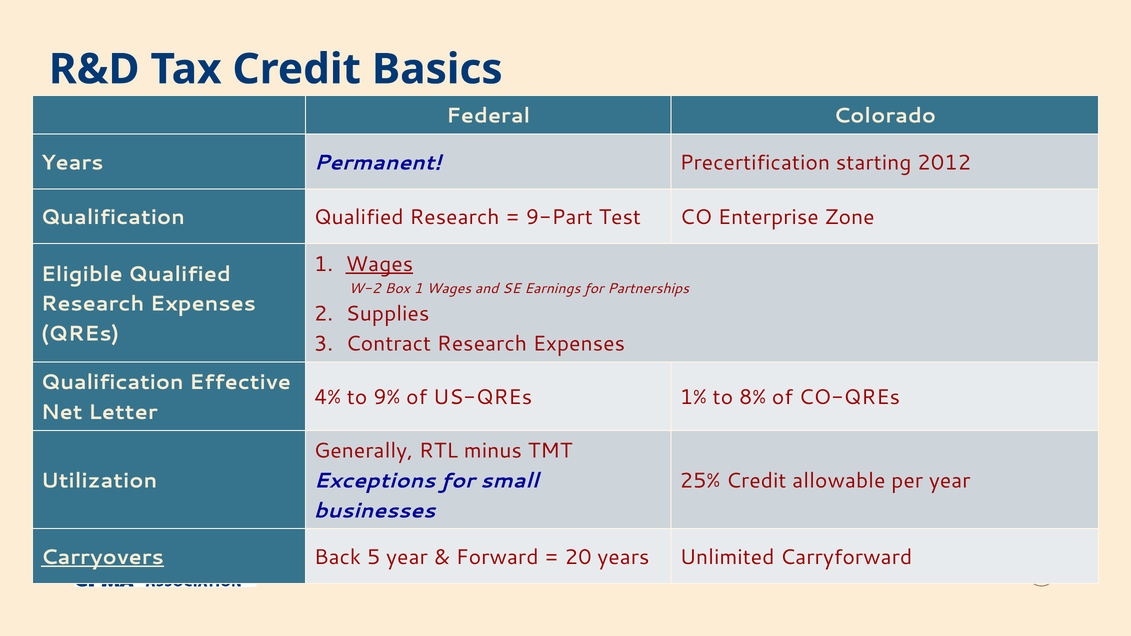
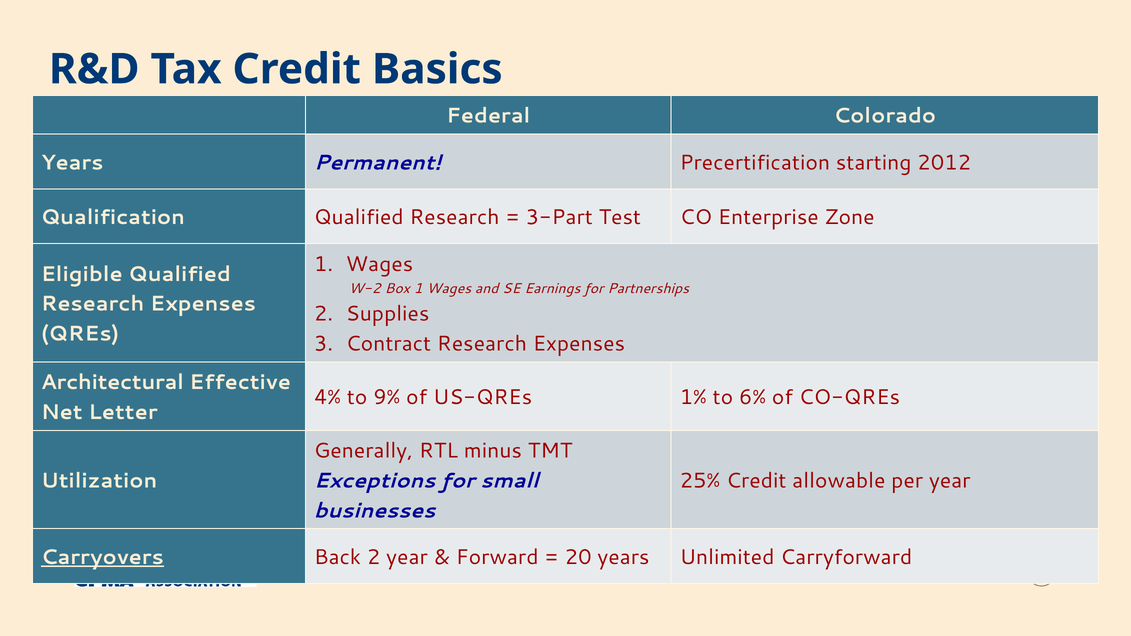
9-Part: 9-Part -> 3-Part
Wages at (379, 264) underline: present -> none
Qualification at (112, 382): Qualification -> Architectural
8%: 8% -> 6%
Back 5: 5 -> 2
